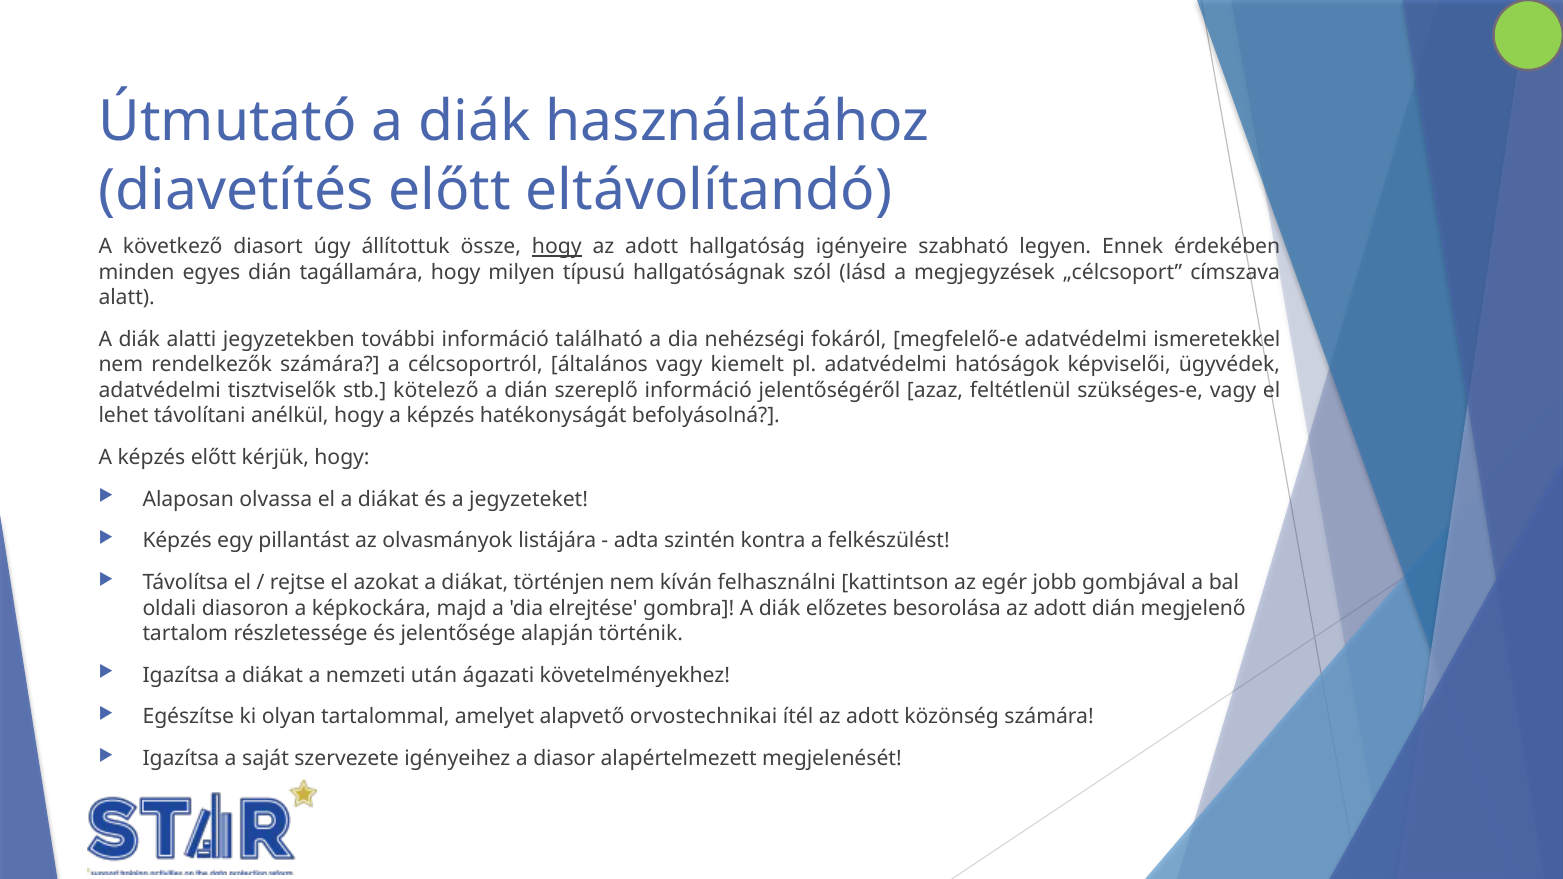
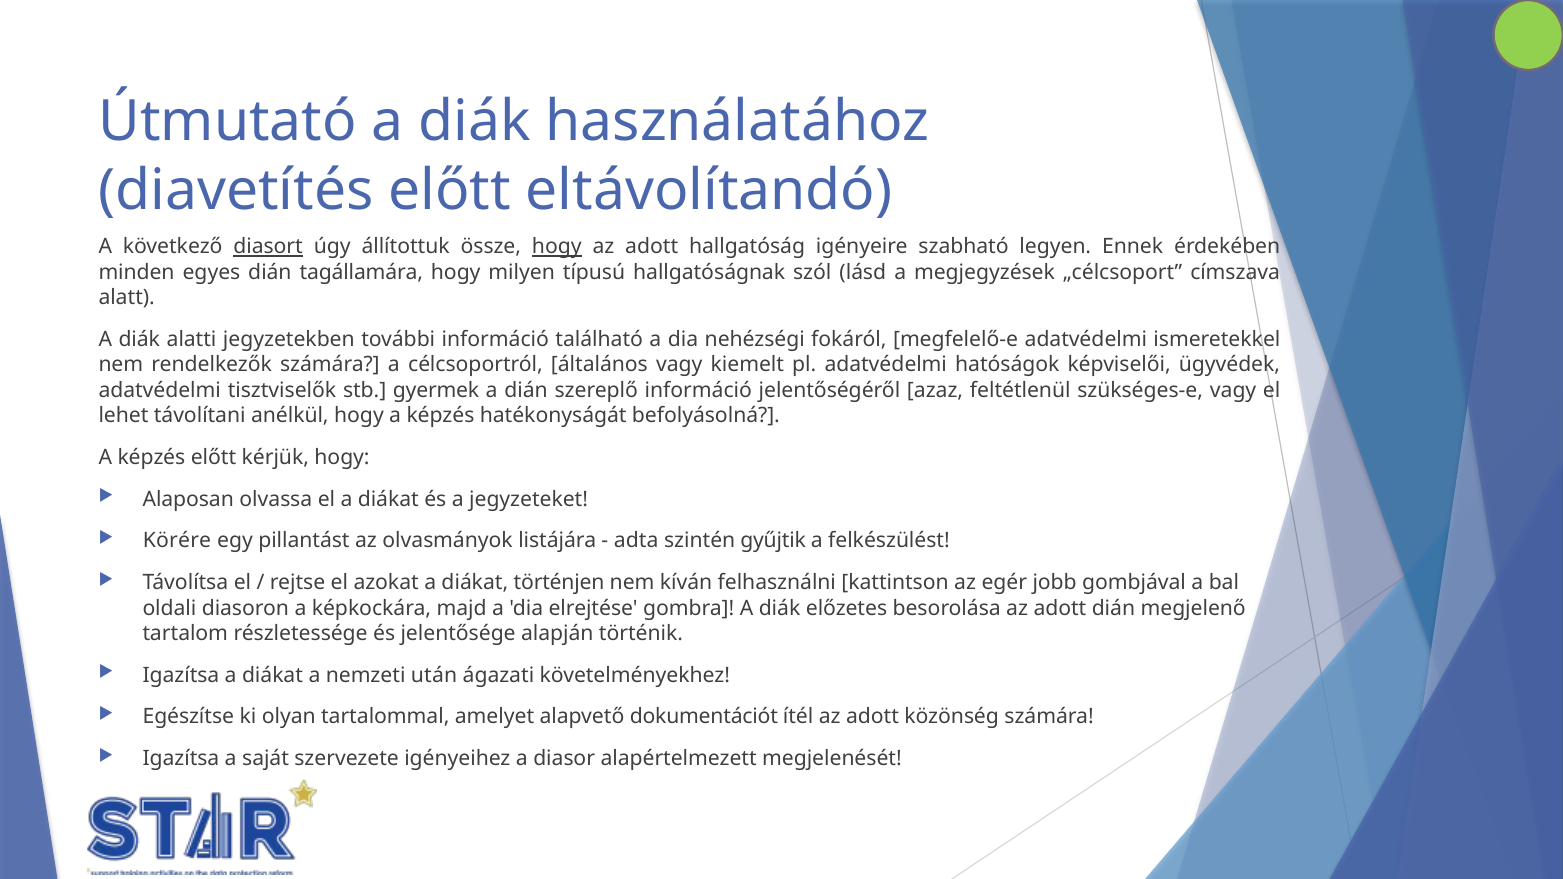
diasort underline: none -> present
kötelező: kötelező -> gyermek
Képzés at (177, 541): Képzés -> Körére
kontra: kontra -> gyűjtik
orvostechnikai: orvostechnikai -> dokumentációt
